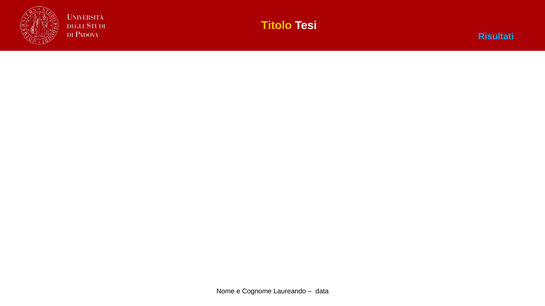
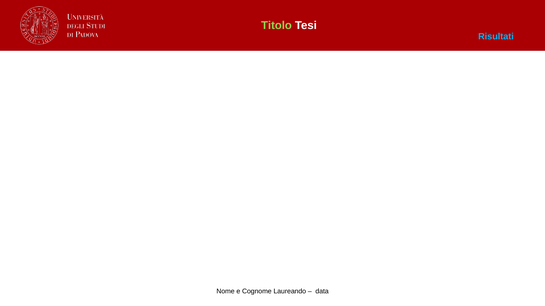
Titolo colour: yellow -> light green
